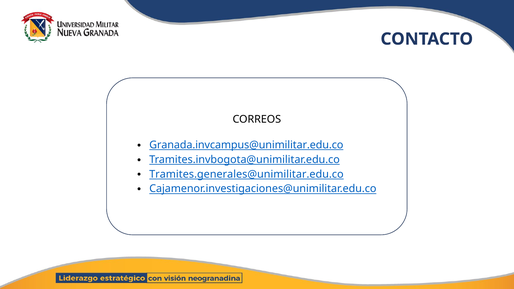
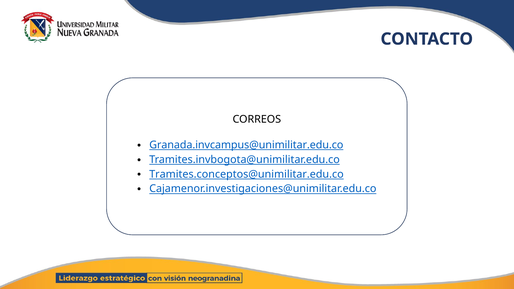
Tramites.generales@unimilitar.edu.co: Tramites.generales@unimilitar.edu.co -> Tramites.conceptos@unimilitar.edu.co
